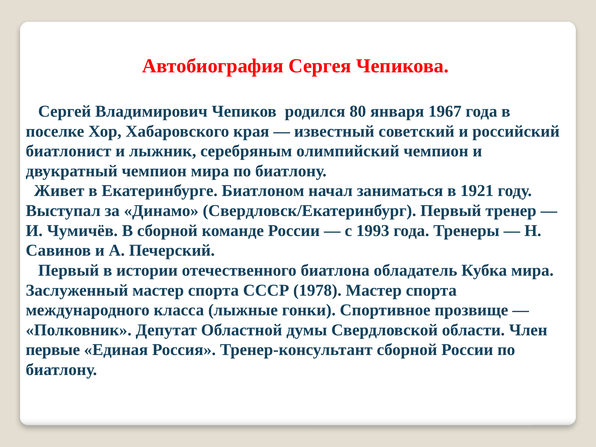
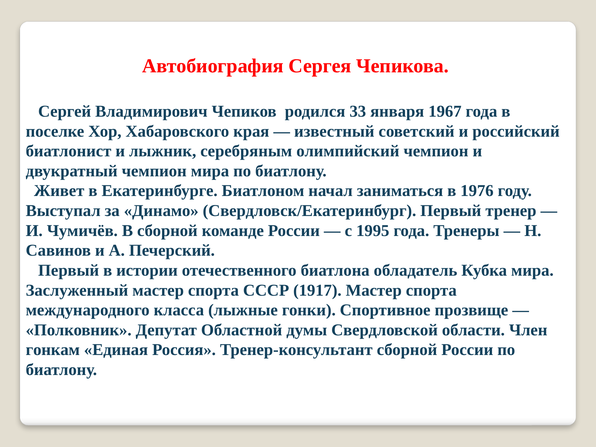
80: 80 -> 33
1921: 1921 -> 1976
1993: 1993 -> 1995
1978: 1978 -> 1917
первые: первые -> гонкам
